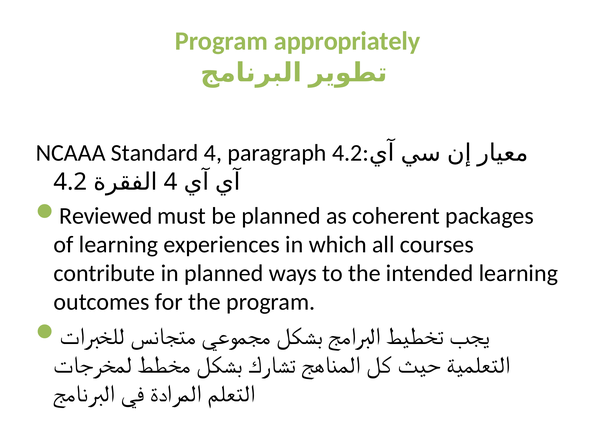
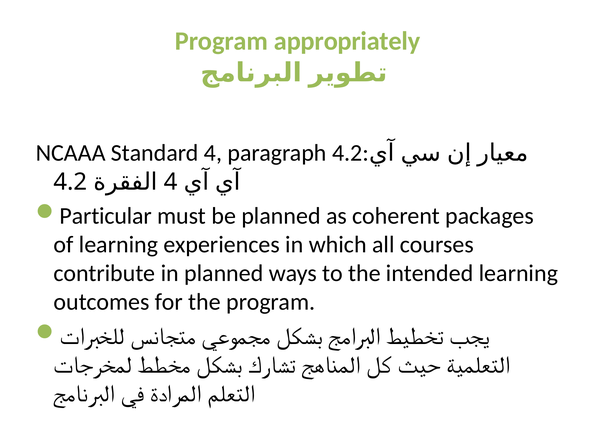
Reviewed: Reviewed -> Particular
